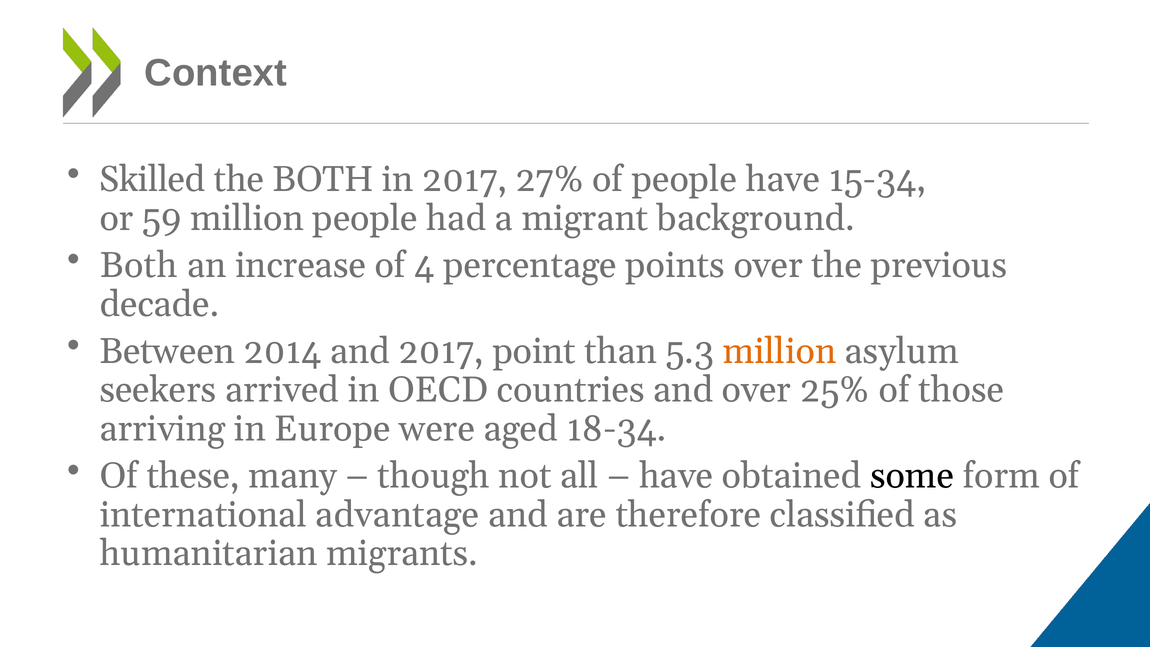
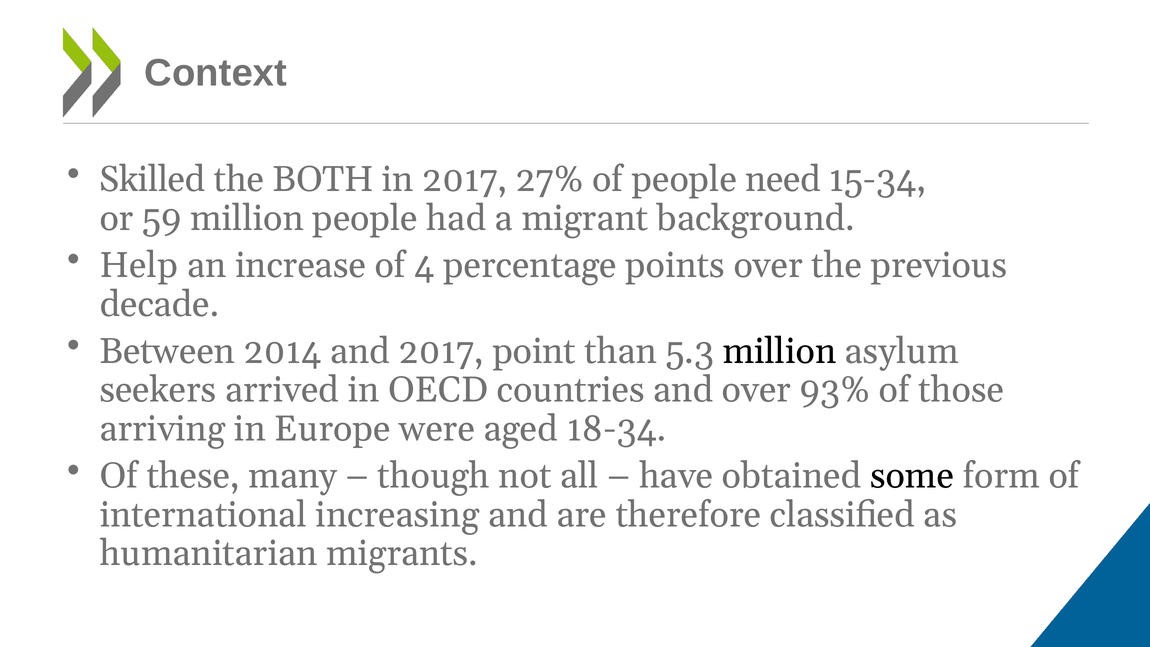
people have: have -> need
Both at (139, 265): Both -> Help
million at (779, 351) colour: orange -> black
25%: 25% -> 93%
advantage: advantage -> increasing
